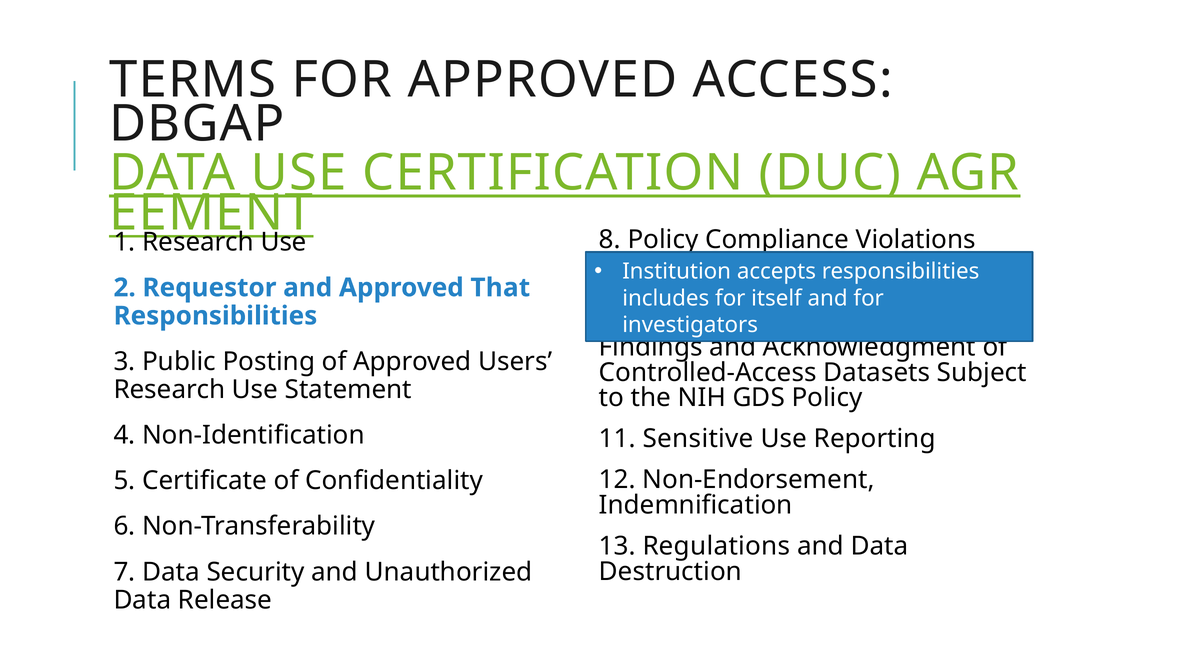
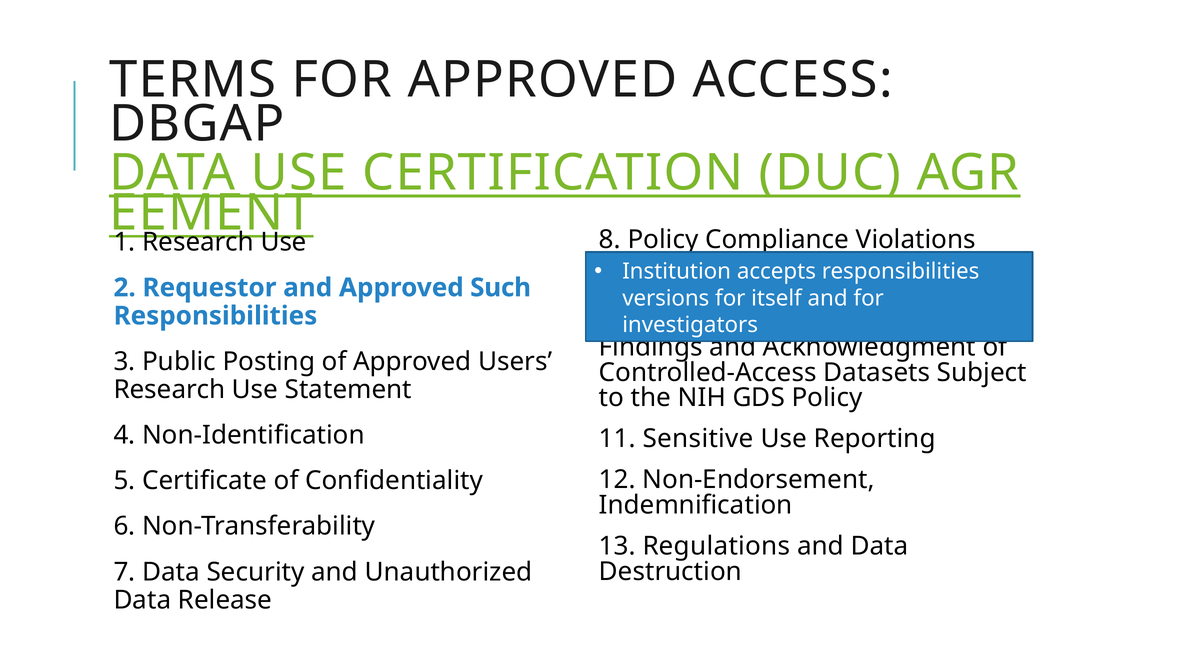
That: That -> Such
includes: includes -> versions
